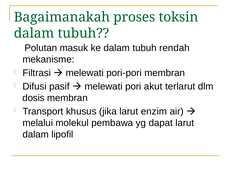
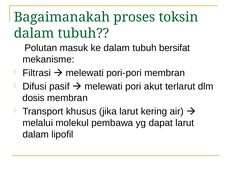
rendah: rendah -> bersifat
enzim: enzim -> kering
